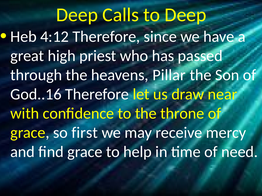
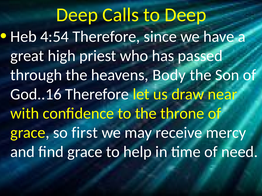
4:12: 4:12 -> 4:54
Pillar: Pillar -> Body
